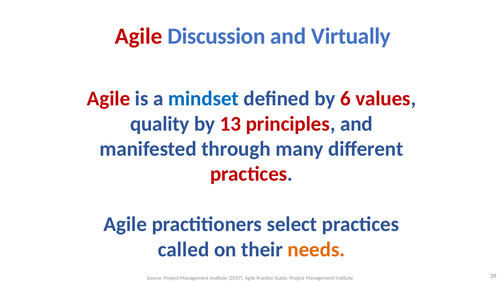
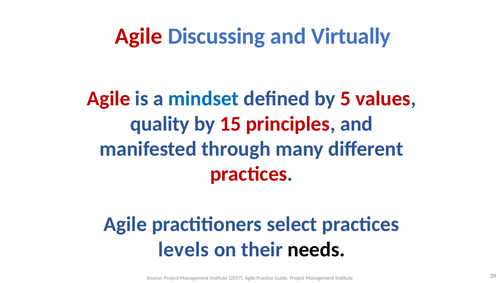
Discussion: Discussion -> Discussing
6: 6 -> 5
13: 13 -> 15
called: called -> levels
needs colour: orange -> black
